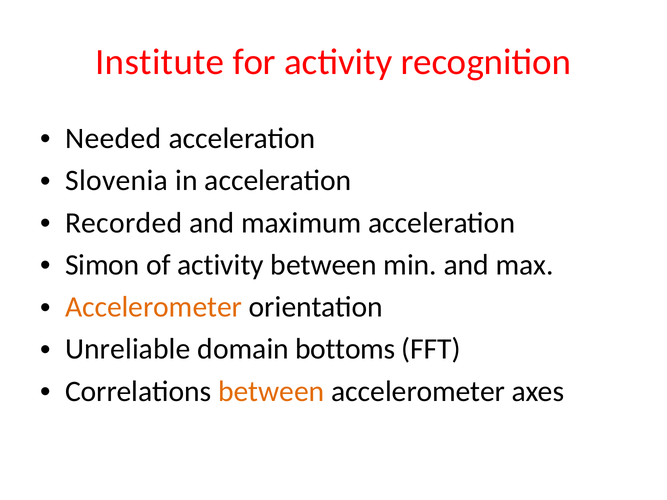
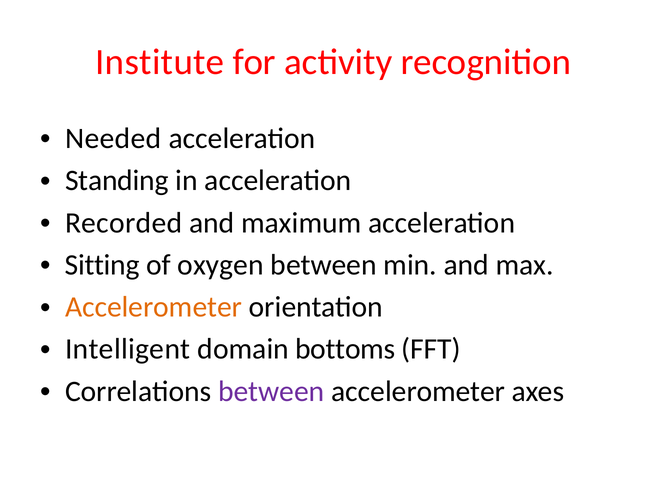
Slovenia: Slovenia -> Standing
Simon: Simon -> Sitting
of activity: activity -> oxygen
Unreliable: Unreliable -> Intelligent
between at (271, 392) colour: orange -> purple
